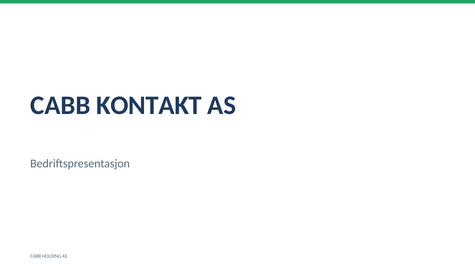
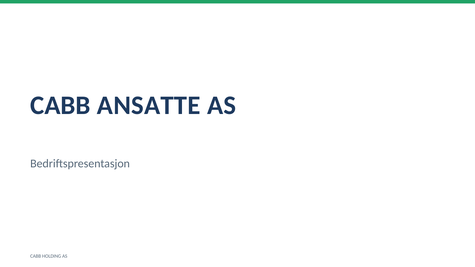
KONTAKT: KONTAKT -> ANSATTE
